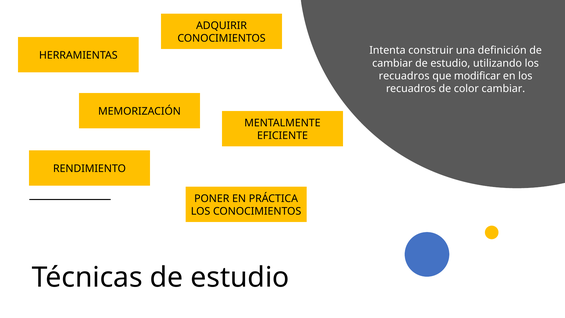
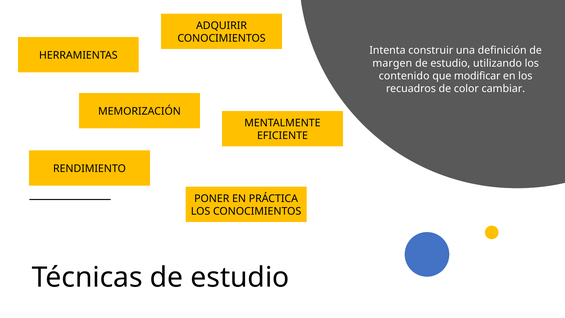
cambiar at (392, 63): cambiar -> margen
recuadros at (404, 76): recuadros -> contenido
